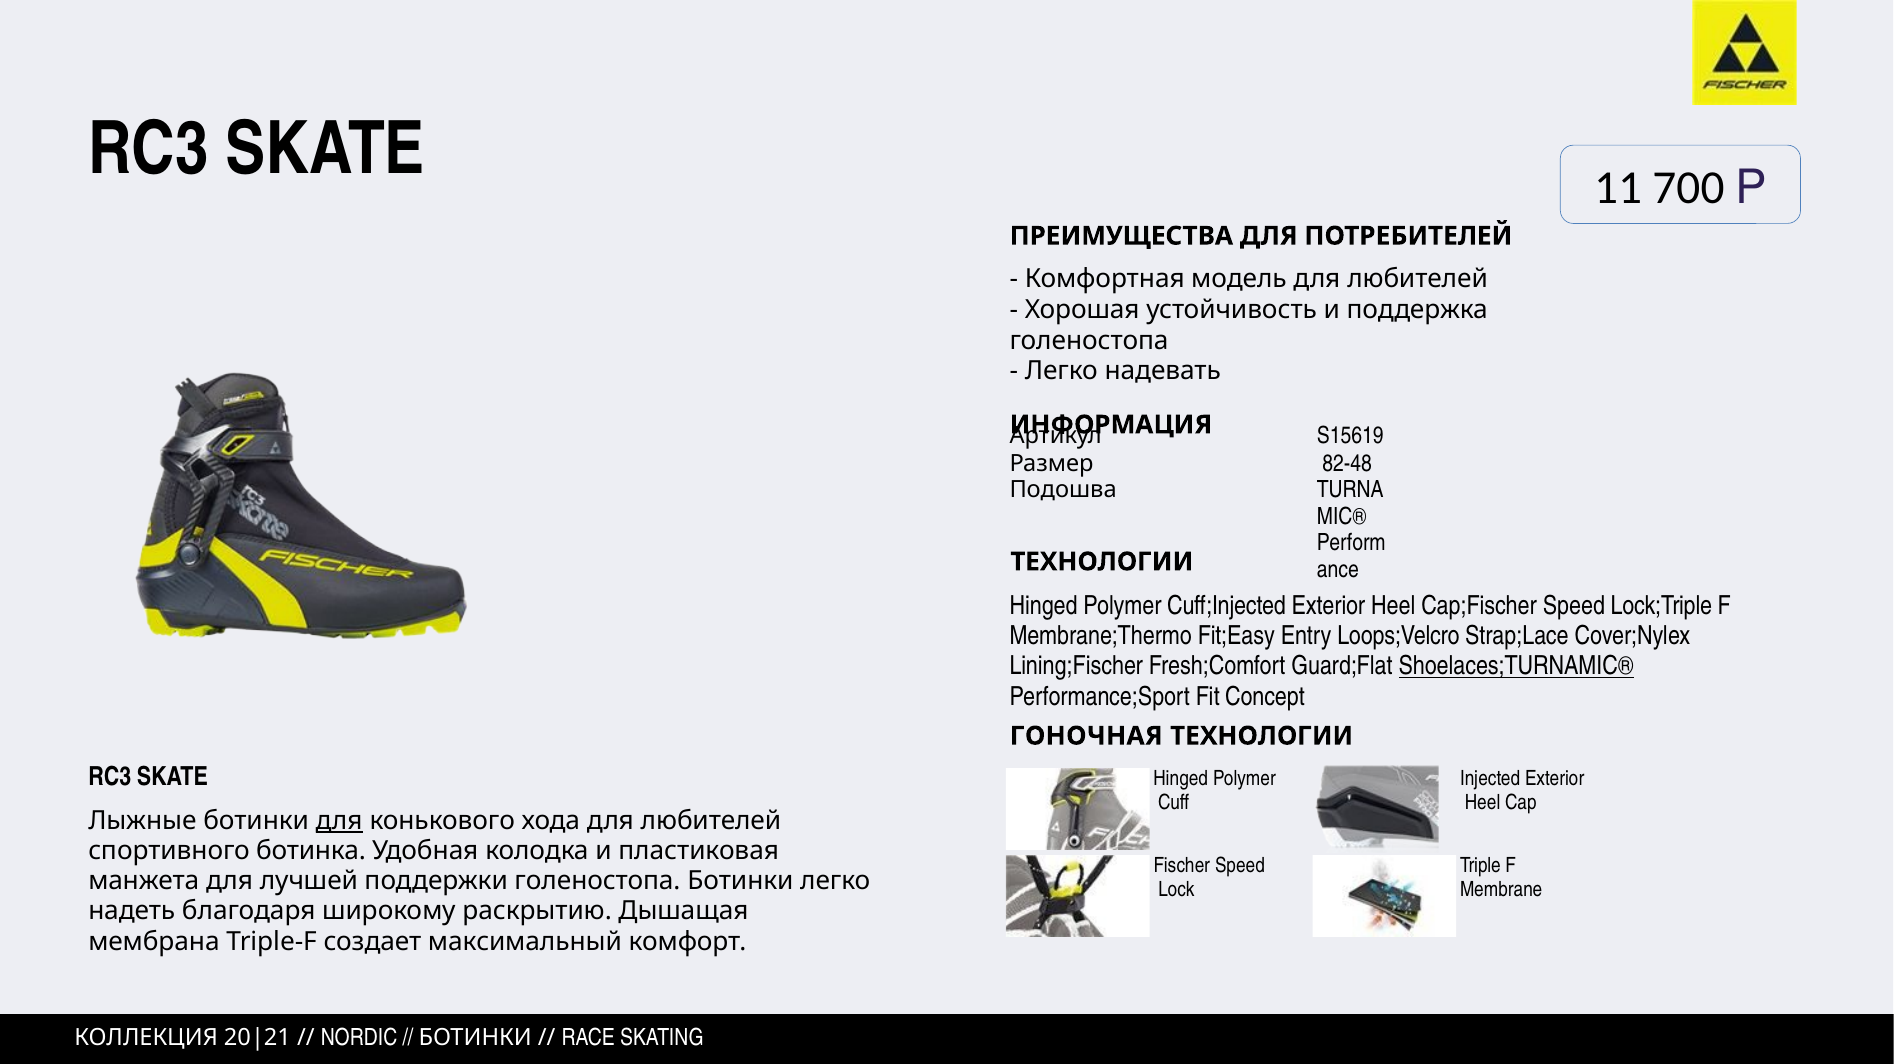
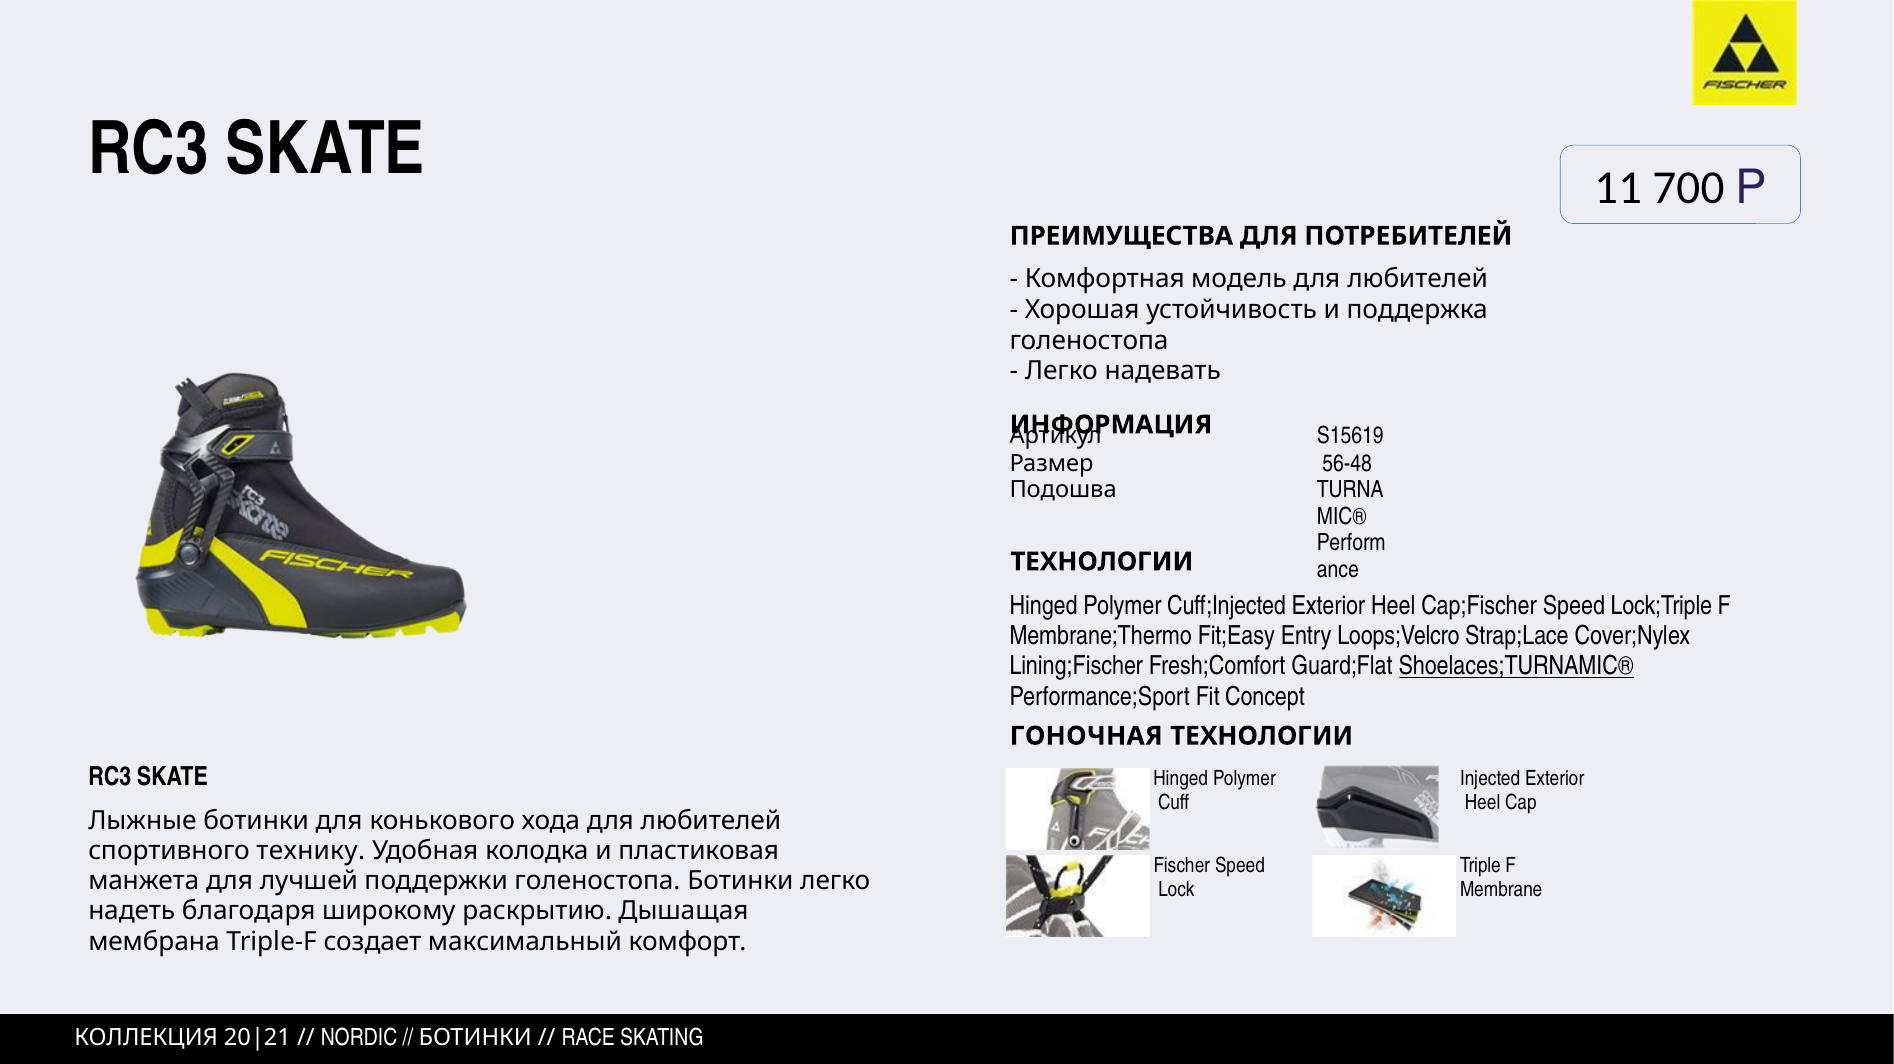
82-48: 82-48 -> 56-48
для at (339, 820) underline: present -> none
ботинка: ботинка -> технику
